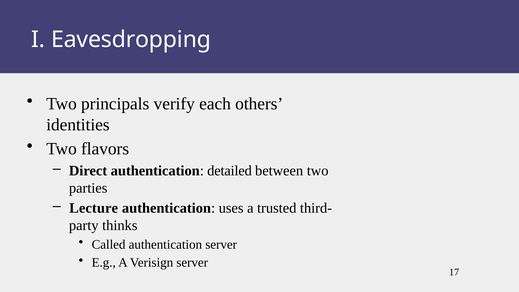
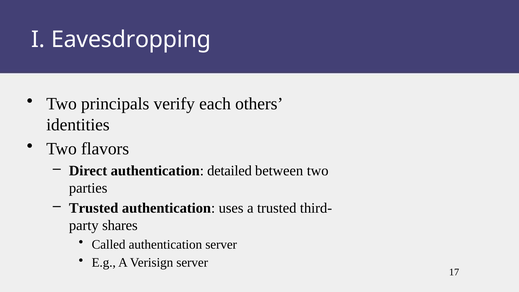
Lecture at (94, 208): Lecture -> Trusted
thinks: thinks -> shares
